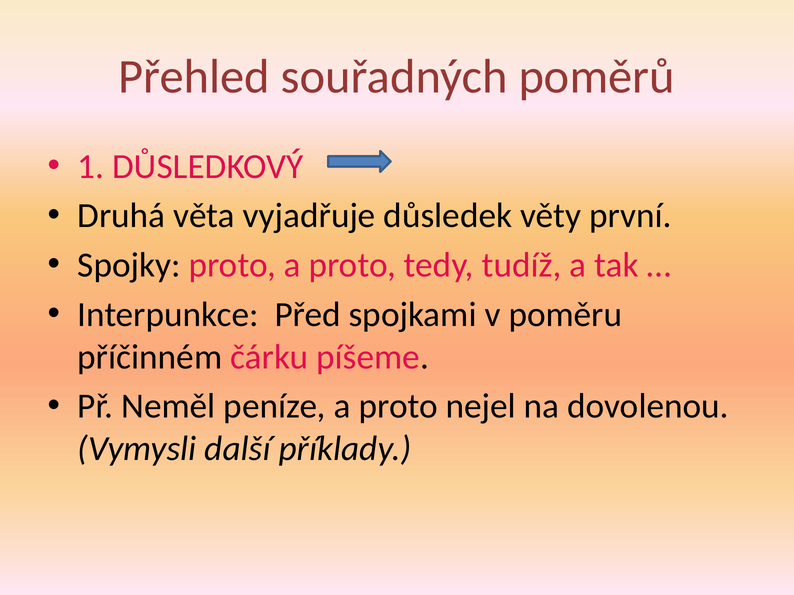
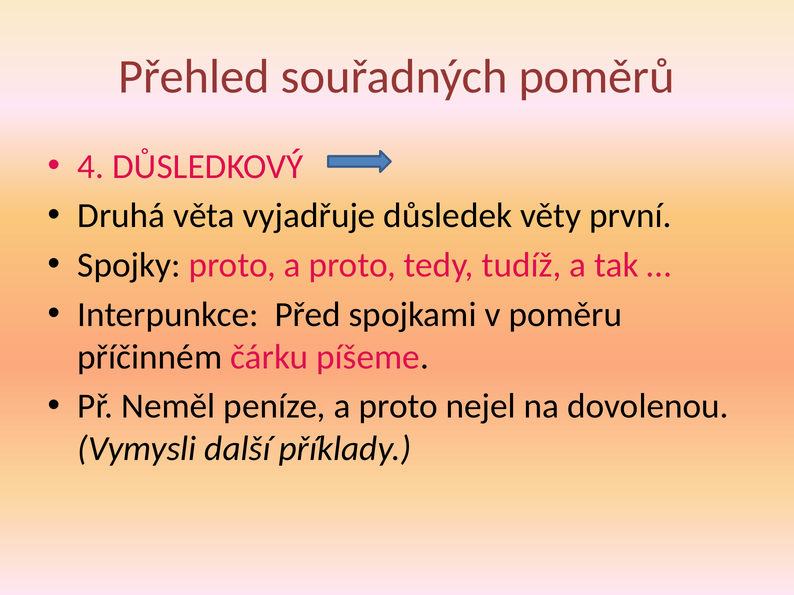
1: 1 -> 4
